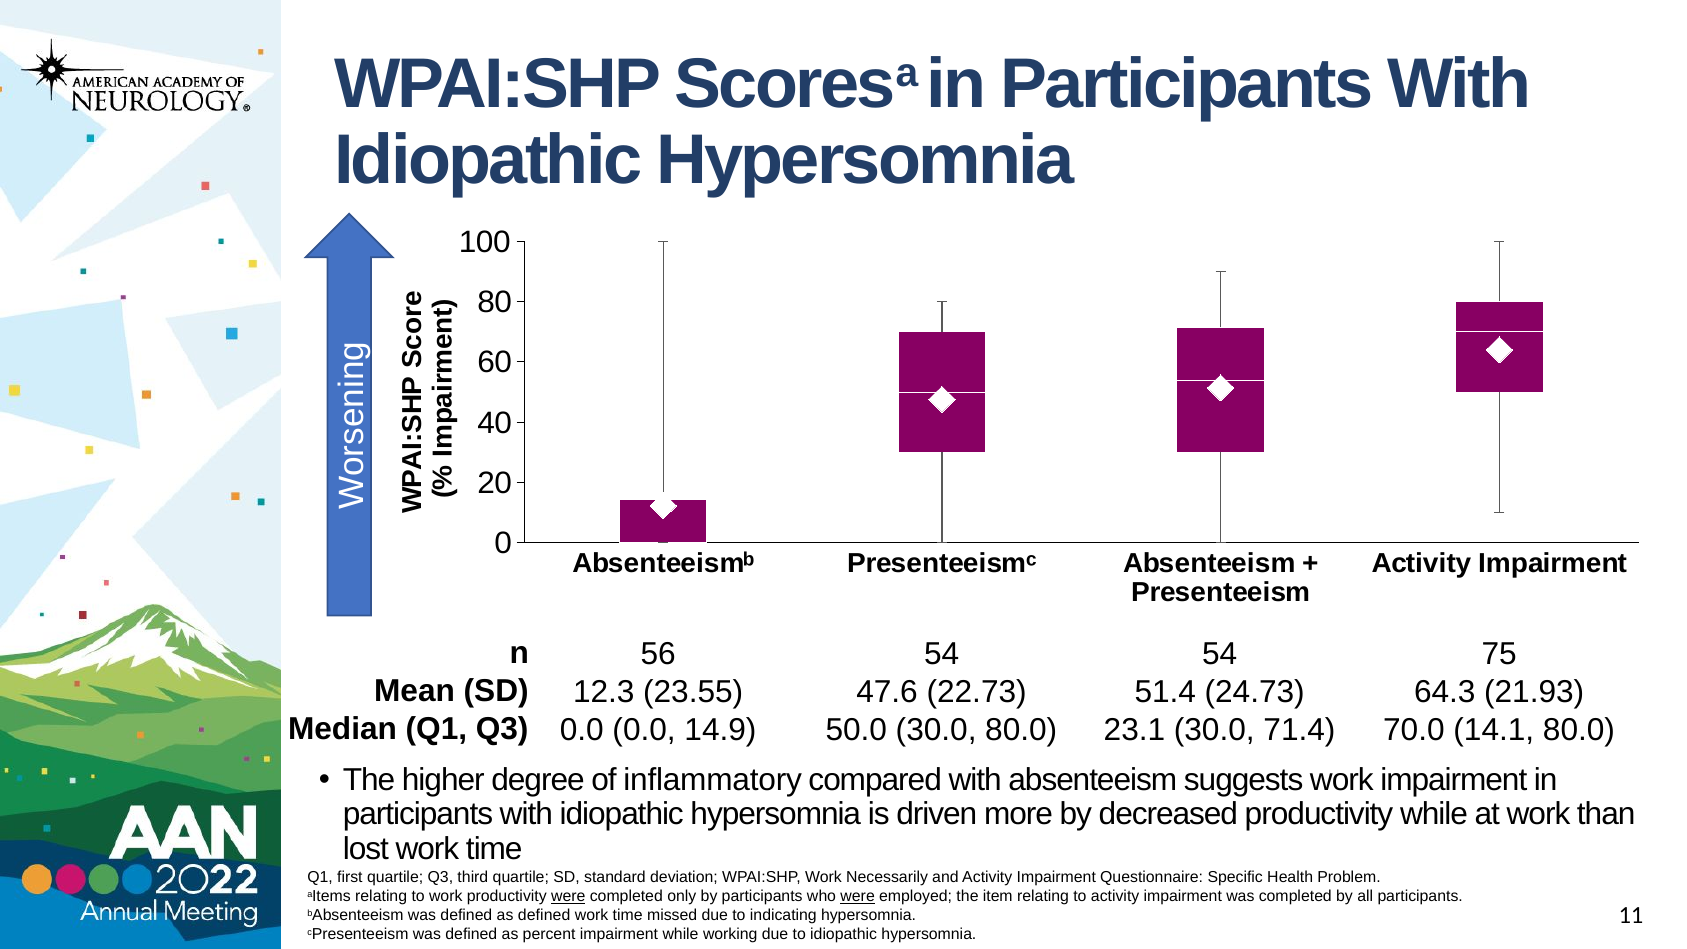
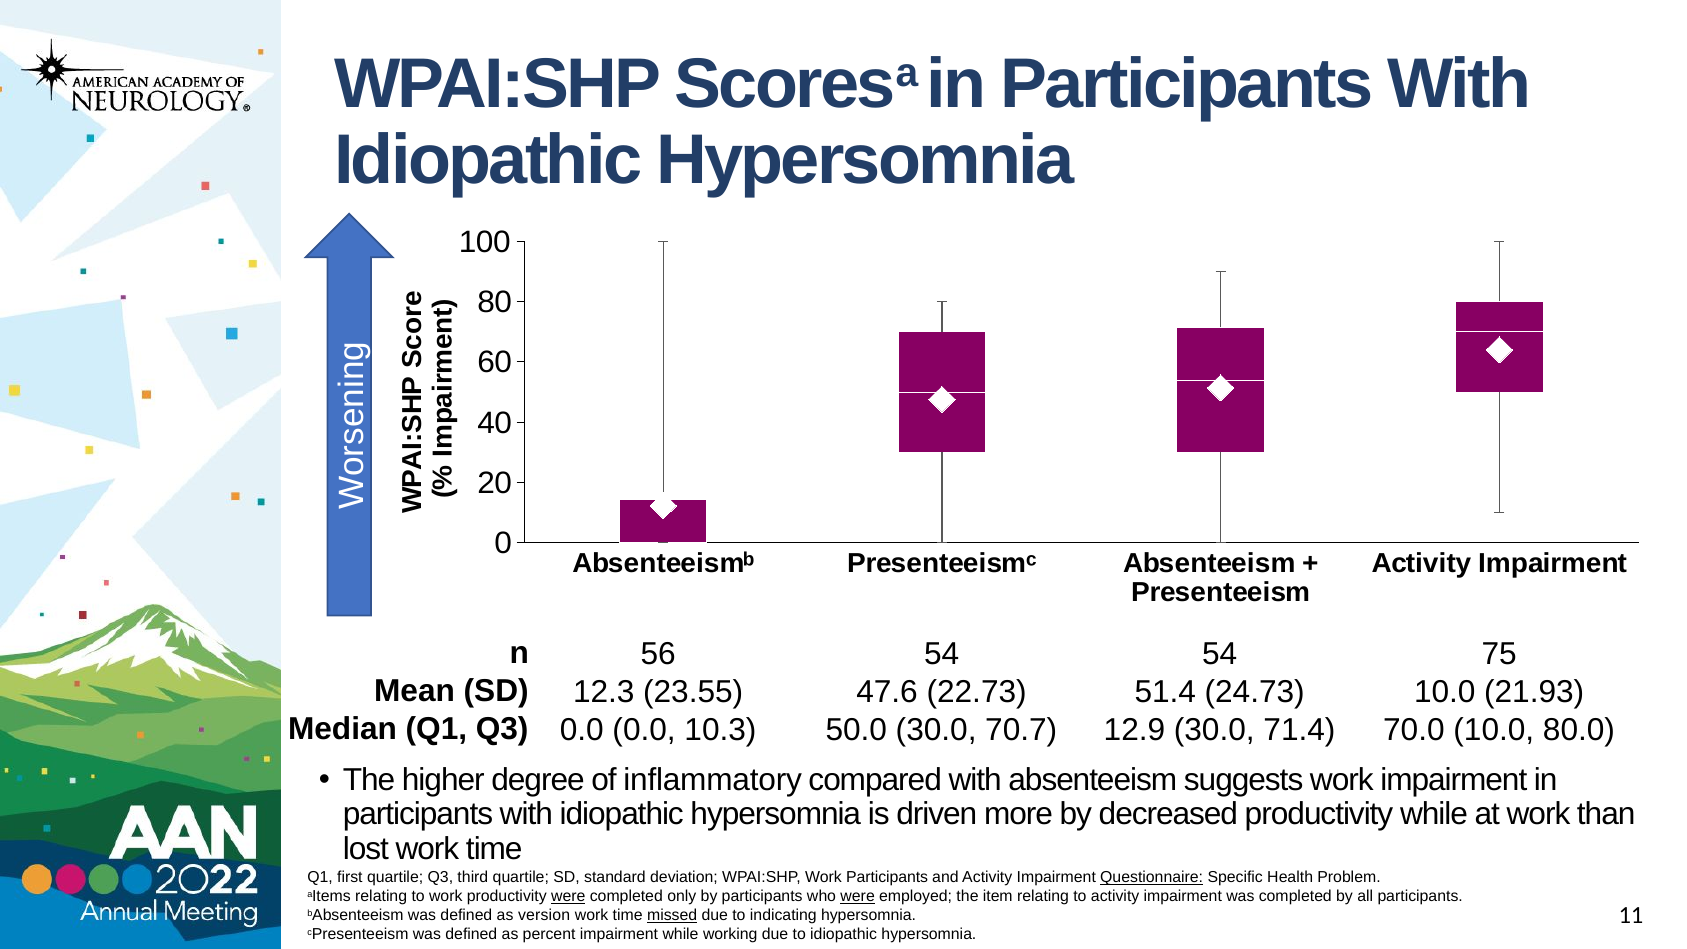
64.3 at (1445, 692): 64.3 -> 10.0
14.9: 14.9 -> 10.3
30.0 80.0: 80.0 -> 70.7
23.1: 23.1 -> 12.9
70.0 14.1: 14.1 -> 10.0
Work Necessarily: Necessarily -> Participants
Questionnaire underline: none -> present
as defined: defined -> version
missed underline: none -> present
